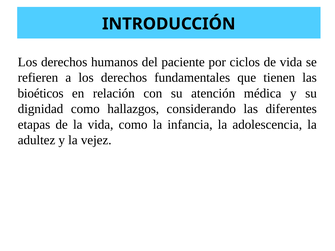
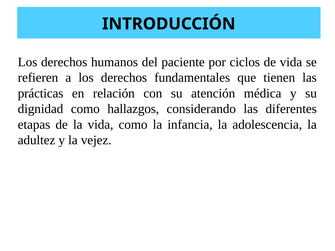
bioéticos: bioéticos -> prácticas
